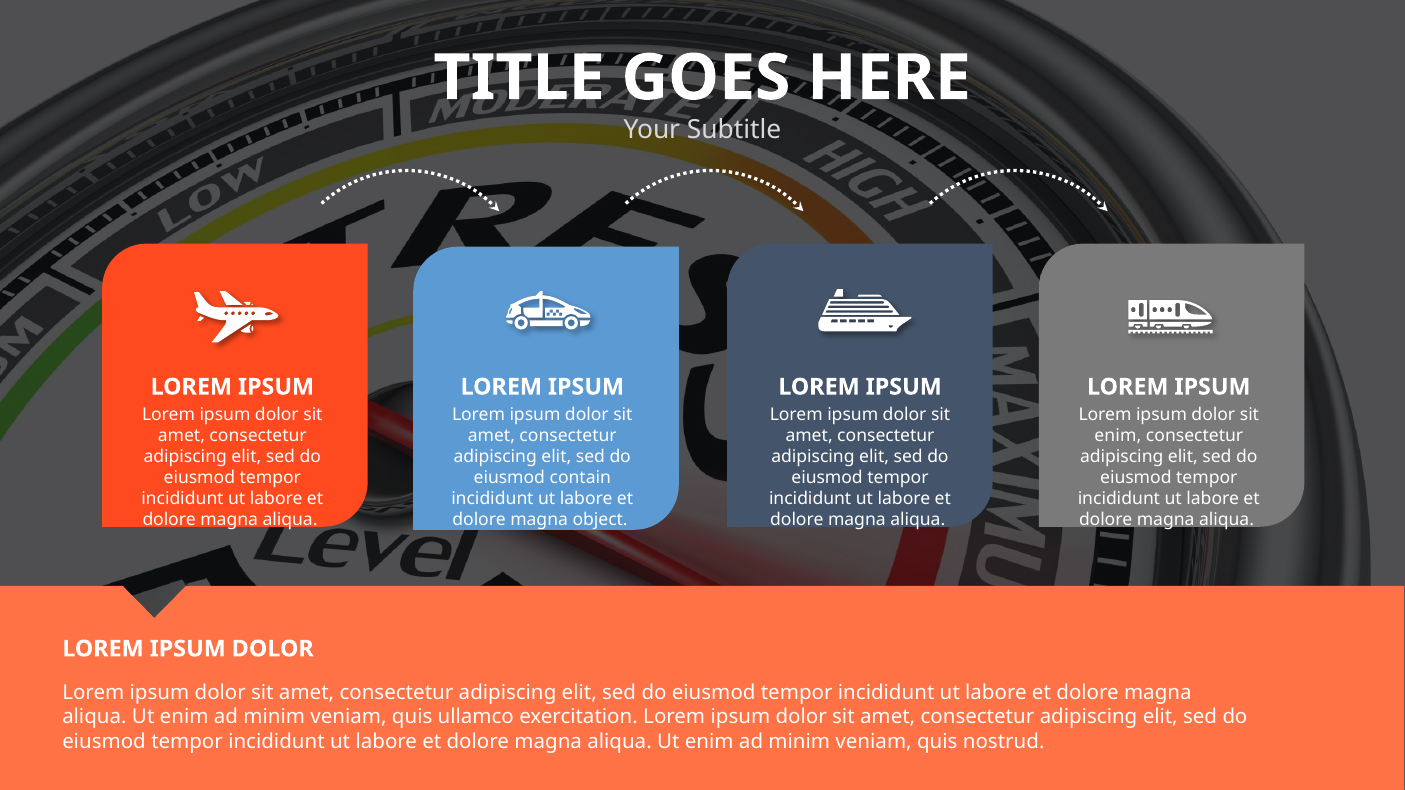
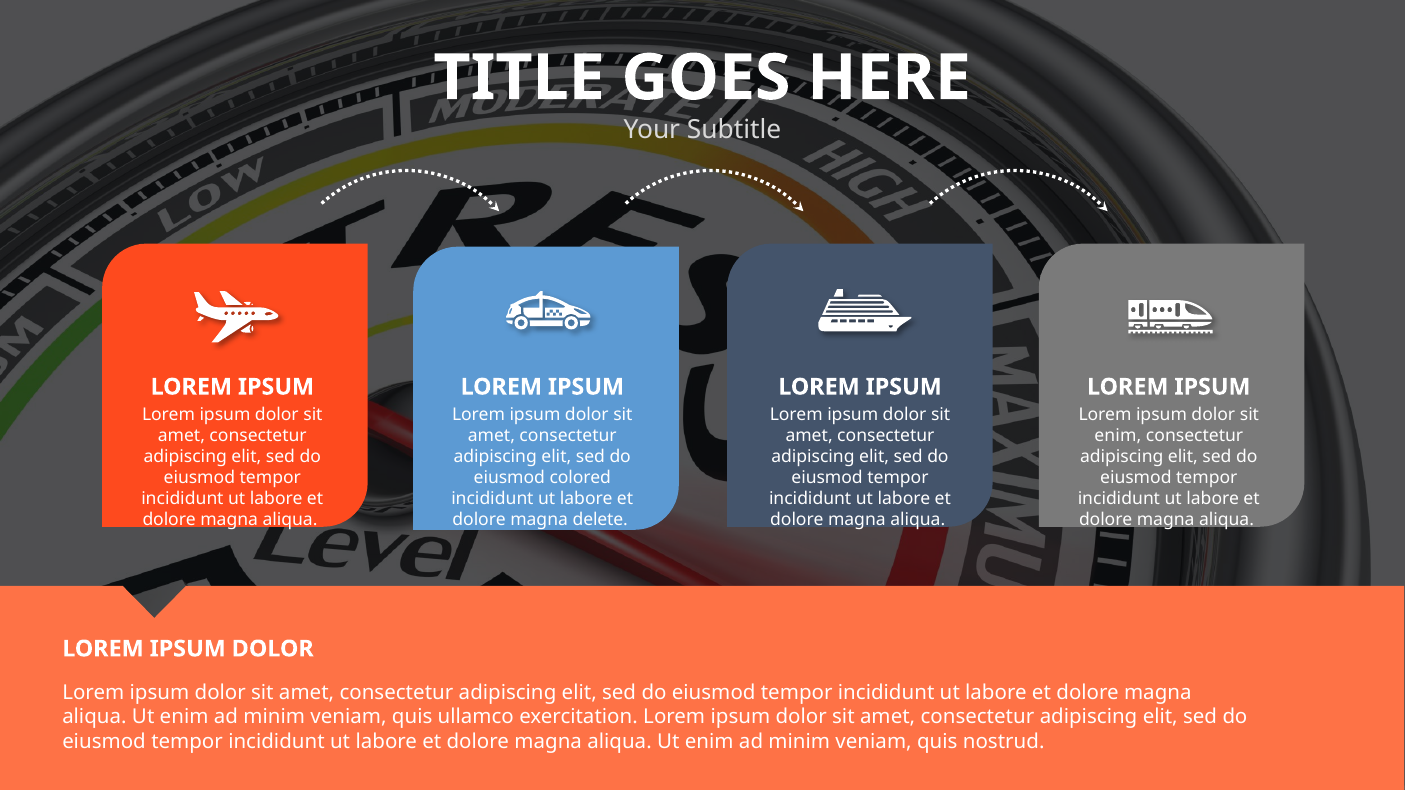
contain: contain -> colored
object: object -> delete
